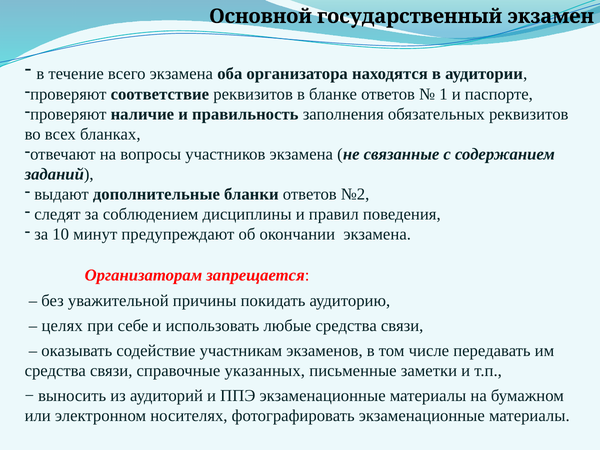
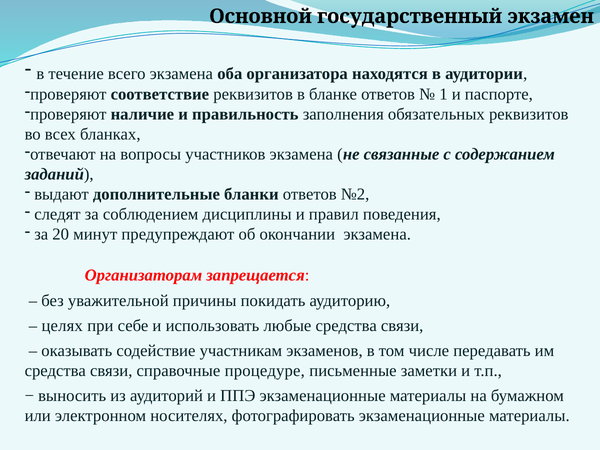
10: 10 -> 20
указанных: указанных -> процедуре
